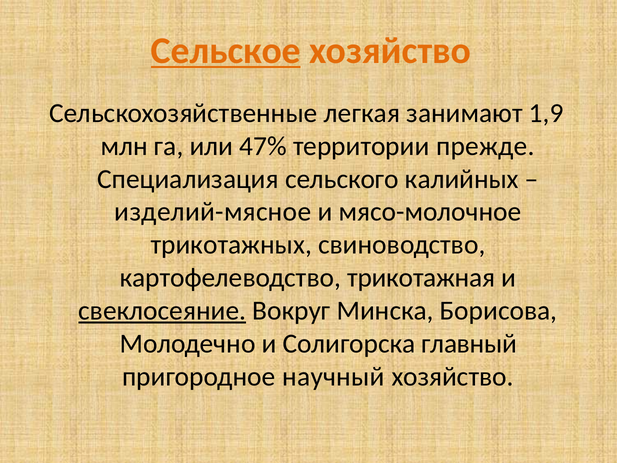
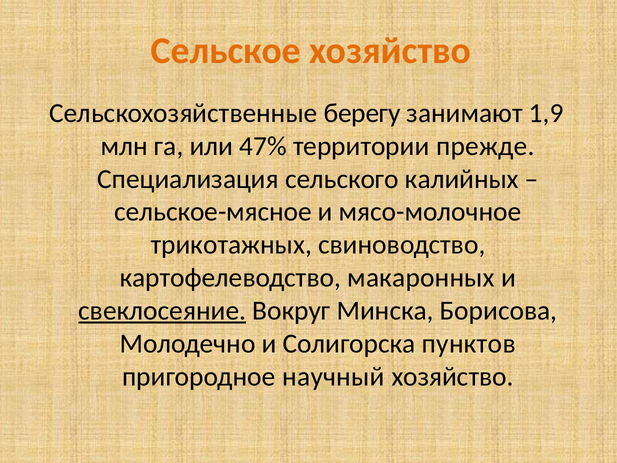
Сельское underline: present -> none
легкая: легкая -> берегу
изделий-мясное: изделий-мясное -> сельское-мясное
трикотажная: трикотажная -> макаронных
главный: главный -> пунктов
